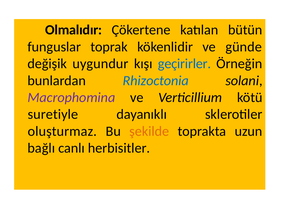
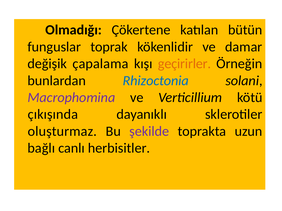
Olmalıdır: Olmalıdır -> Olmadığı
günde: günde -> damar
uygundur: uygundur -> çapalama
geçirirler colour: blue -> orange
suretiyle: suretiyle -> çıkışında
şekilde colour: orange -> purple
